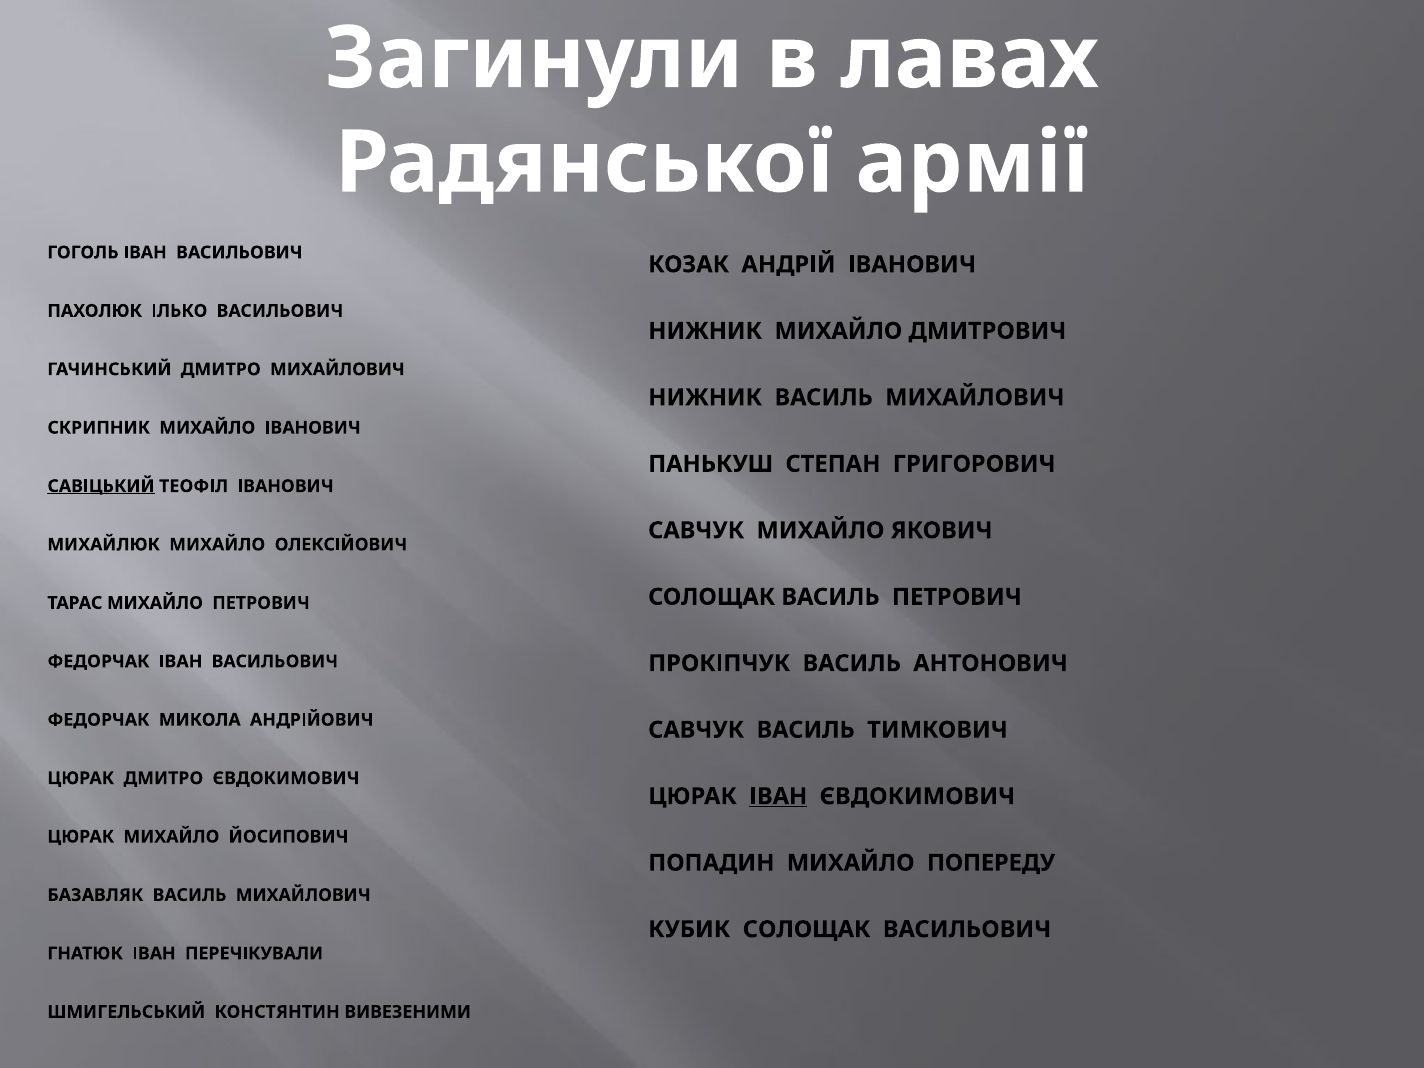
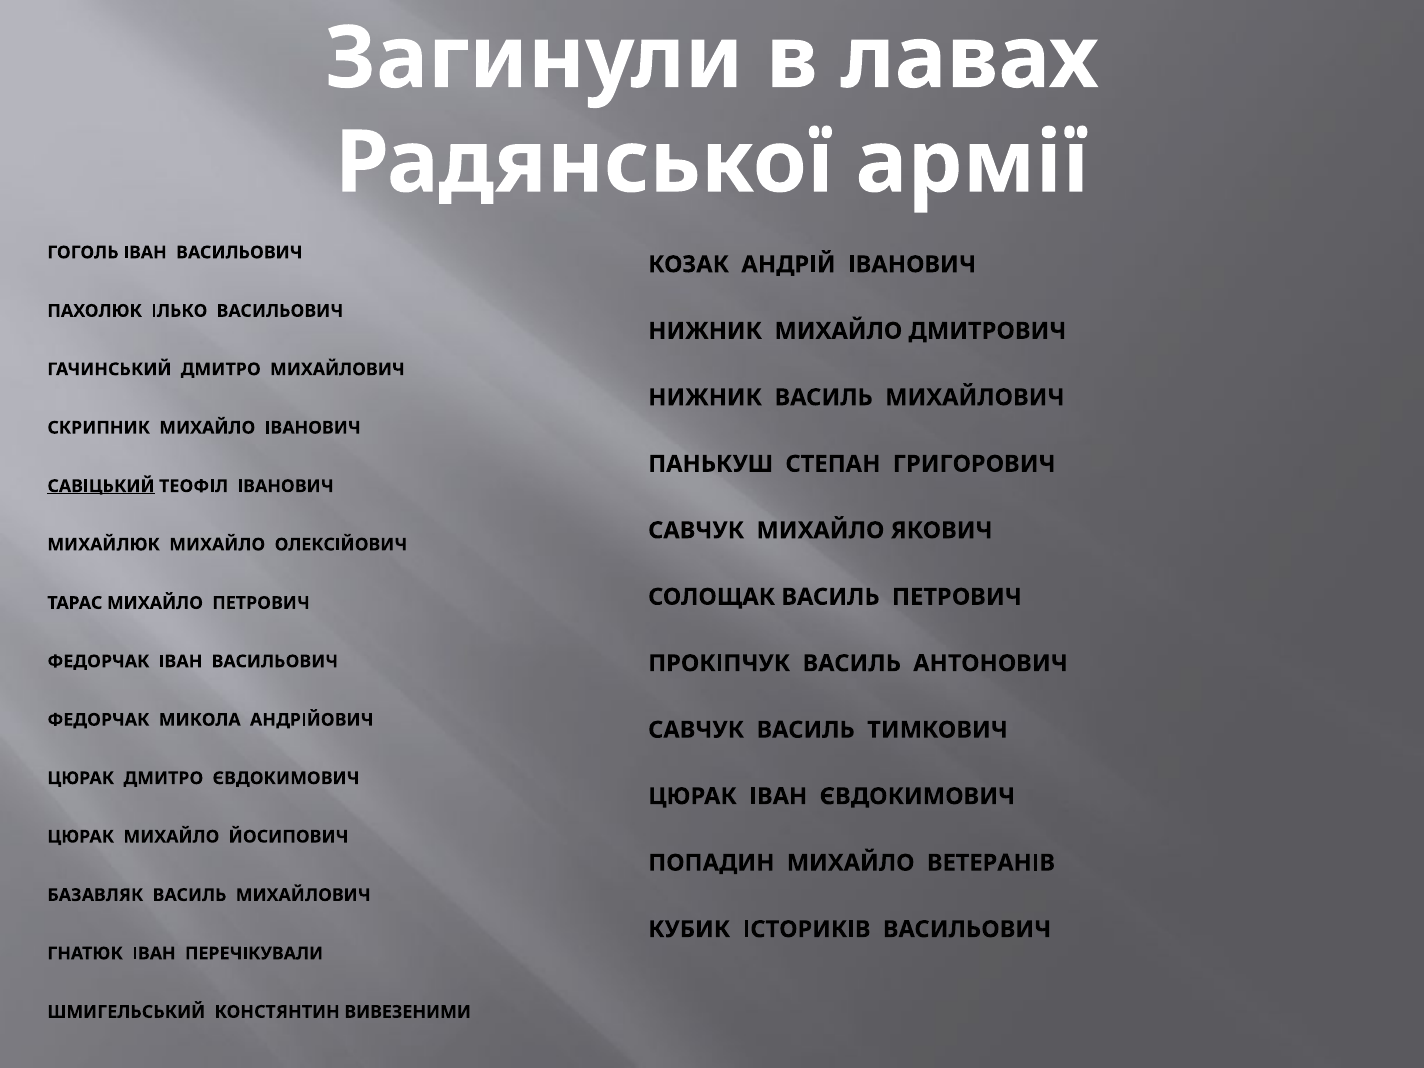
ІВАН at (778, 796) underline: present -> none
ПОПЕРЕДУ: ПОПЕРЕДУ -> ВЕТЕРАНІВ
КУБИК СОЛОЩАК: СОЛОЩАК -> ІСТОРИКІВ
